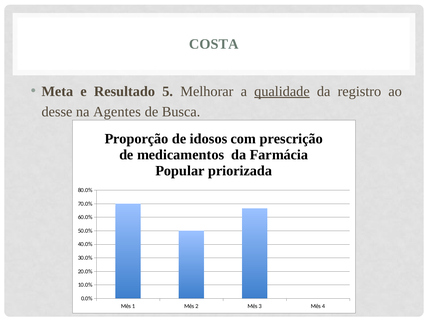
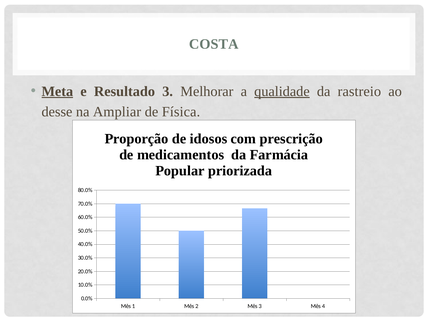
Meta underline: none -> present
Resultado 5: 5 -> 3
registro: registro -> rastreio
Agentes: Agentes -> Ampliar
Busca: Busca -> Física
